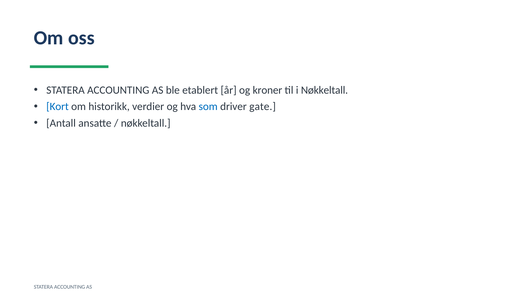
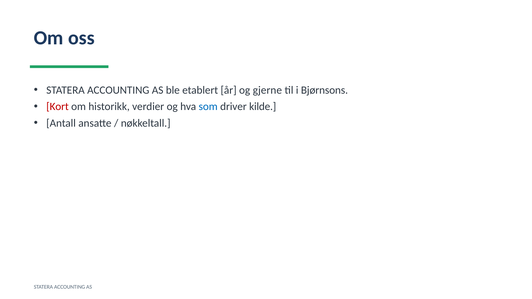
kroner: kroner -> gjerne
i Nøkkeltall: Nøkkeltall -> Bjørnsons
Kort colour: blue -> red
gate: gate -> kilde
